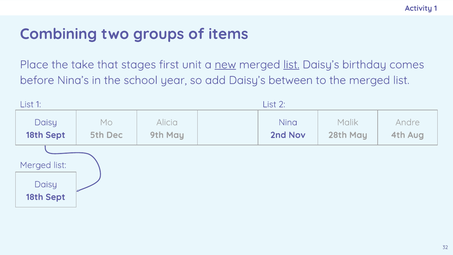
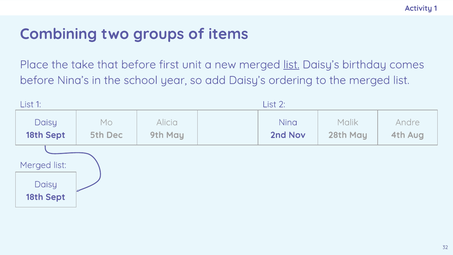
that stages: stages -> before
new underline: present -> none
between: between -> ordering
